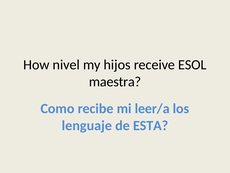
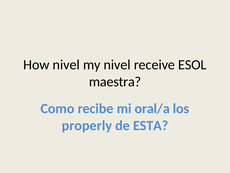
my hijos: hijos -> nivel
leer/a: leer/a -> oral/a
lenguaje: lenguaje -> properly
